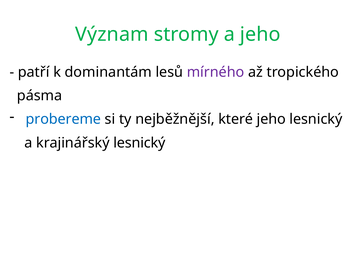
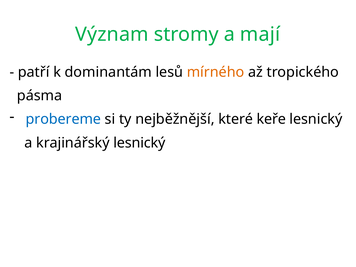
a jeho: jeho -> mají
mírného colour: purple -> orange
které jeho: jeho -> keře
